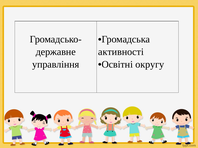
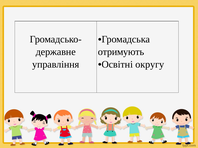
активності: активності -> отримують
